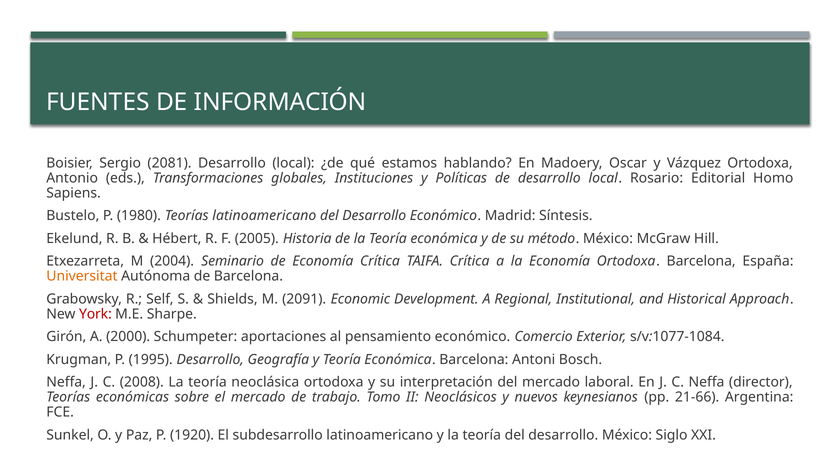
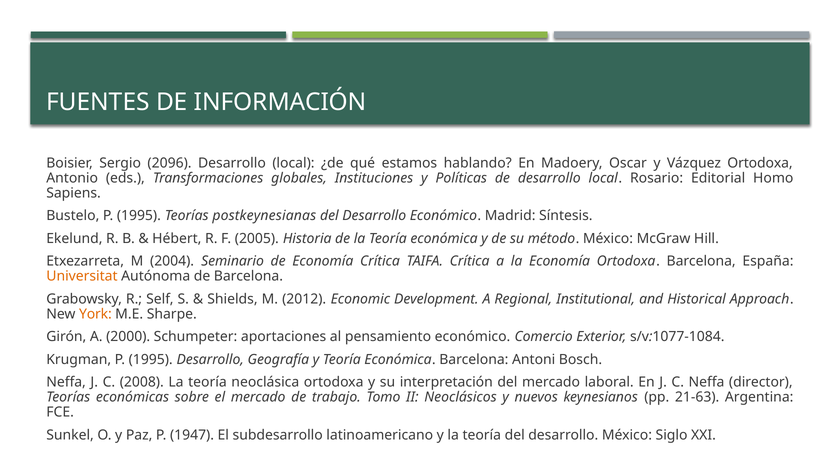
2081: 2081 -> 2096
Bustelo P 1980: 1980 -> 1995
Teorías latinoamericano: latinoamericano -> postkeynesianas
2091: 2091 -> 2012
York colour: red -> orange
21-66: 21-66 -> 21-63
1920: 1920 -> 1947
